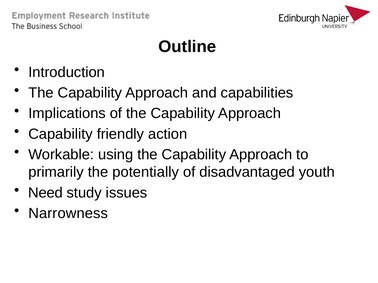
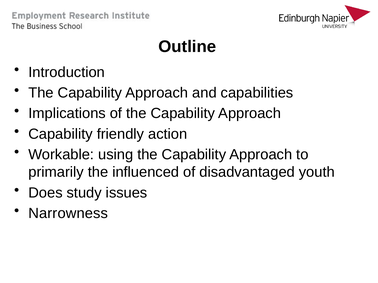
potentially: potentially -> influenced
Need: Need -> Does
